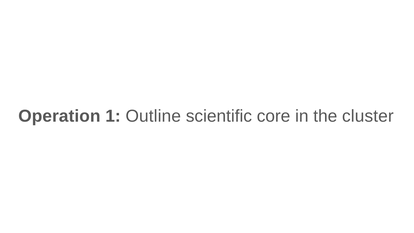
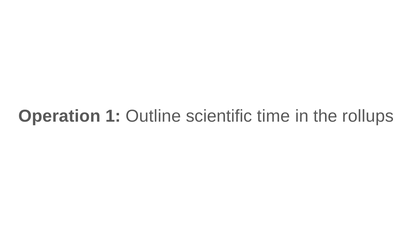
core: core -> time
cluster: cluster -> rollups
